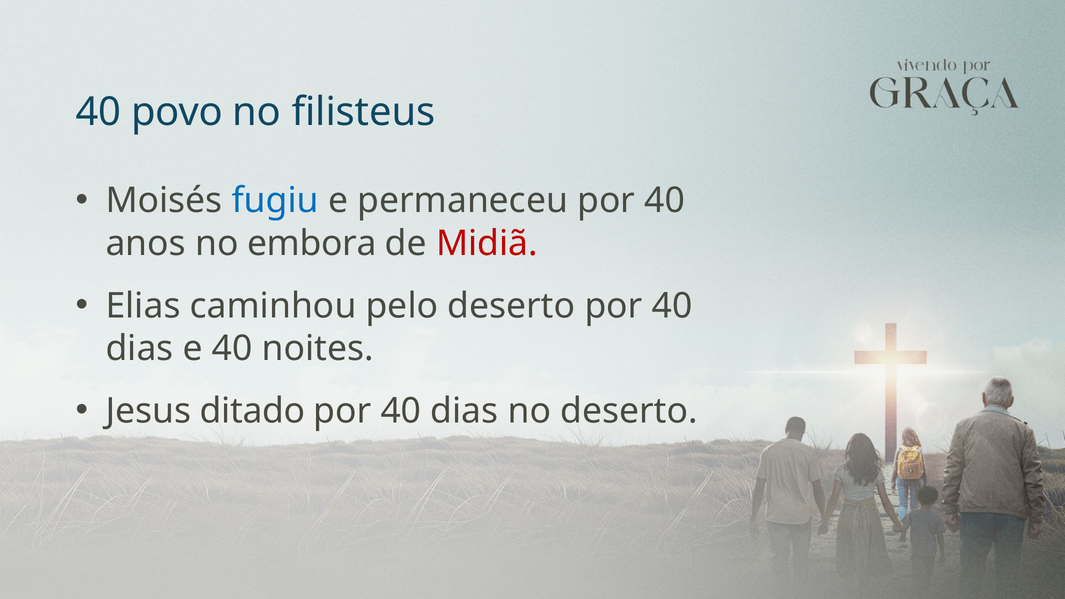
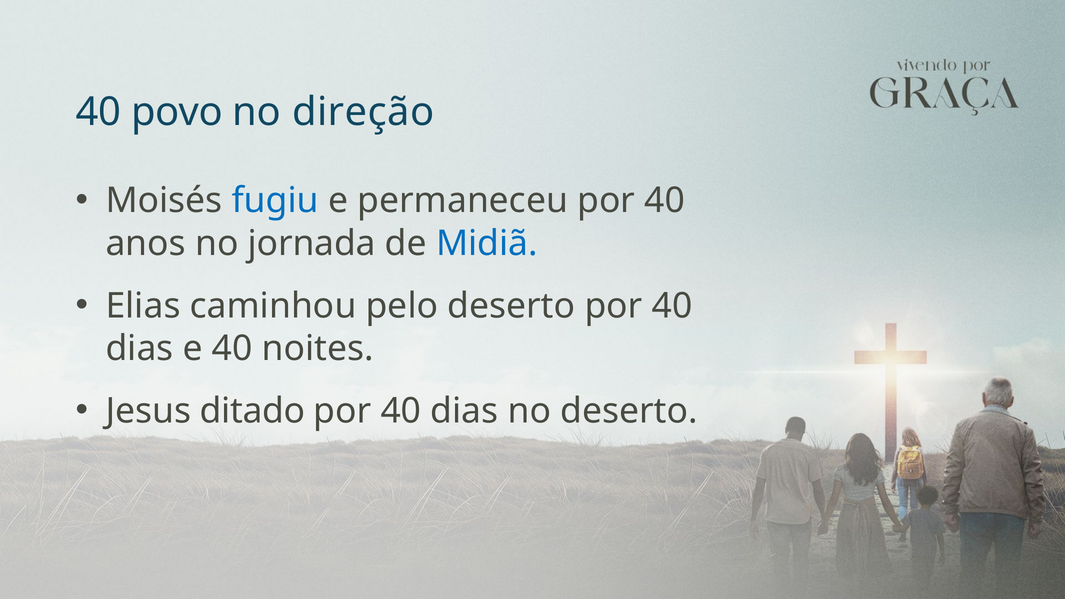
filisteus: filisteus -> direção
embora: embora -> jornada
Midiã colour: red -> blue
